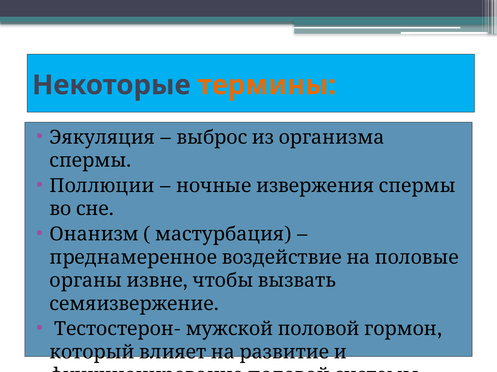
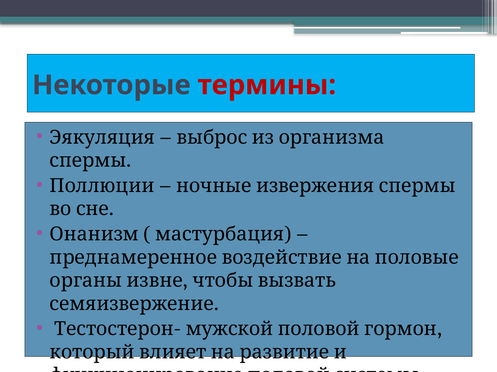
термины colour: orange -> red
